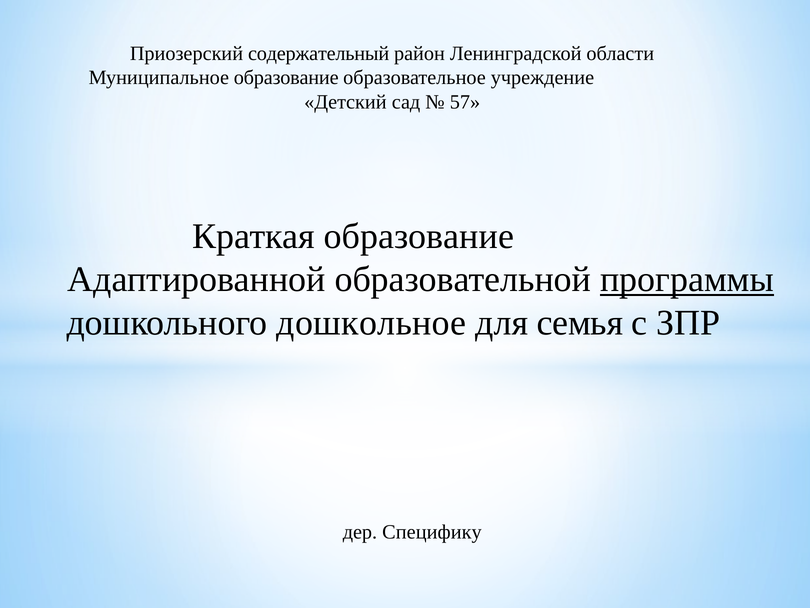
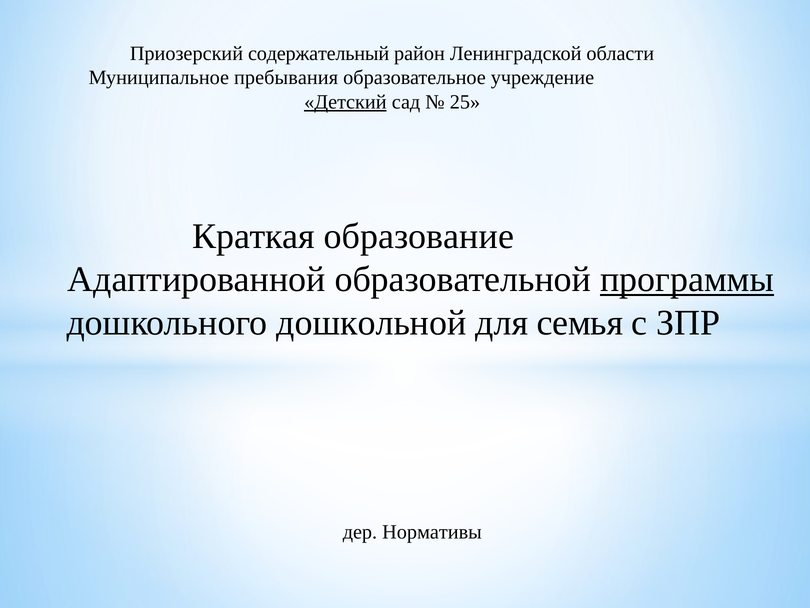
Муниципальное образование: образование -> пребывания
Детский underline: none -> present
57: 57 -> 25
дошкольное: дошкольное -> дошкольной
Специфику: Специфику -> Нормативы
